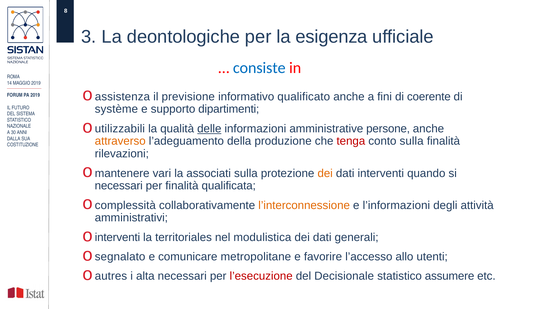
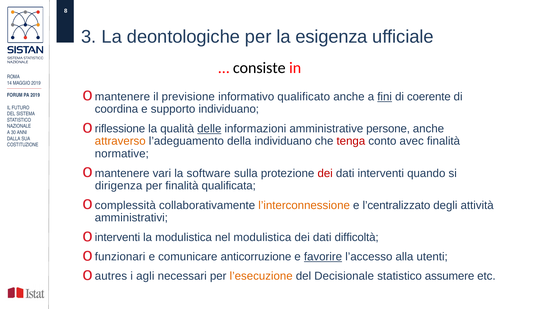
consiste colour: blue -> black
assistenza at (122, 97): assistenza -> mantenere
fini underline: none -> present
système: système -> coordina
supporto dipartimenti: dipartimenti -> individuano
utilizzabili: utilizzabili -> riflessione
della produzione: produzione -> individuano
conto sulla: sulla -> avec
rilevazioni: rilevazioni -> normative
associati: associati -> software
dei at (325, 173) colour: orange -> red
necessari at (119, 186): necessari -> dirigenza
l’informazioni: l’informazioni -> l’centralizzato
la territoriales: territoriales -> modulistica
generali: generali -> difficoltà
segnalato: segnalato -> funzionari
metropolitane: metropolitane -> anticorruzione
favorire underline: none -> present
allo: allo -> alla
alta: alta -> agli
l’esecuzione colour: red -> orange
